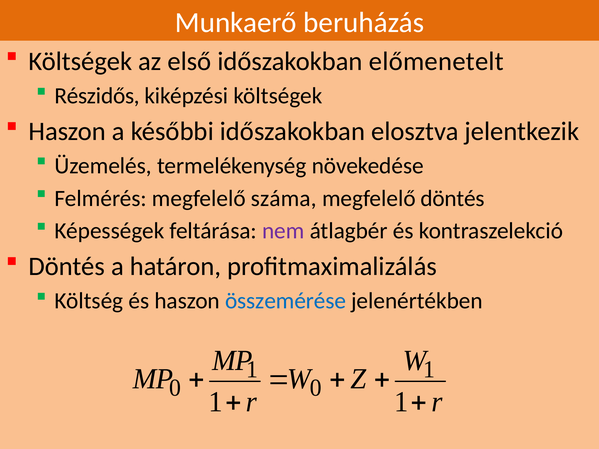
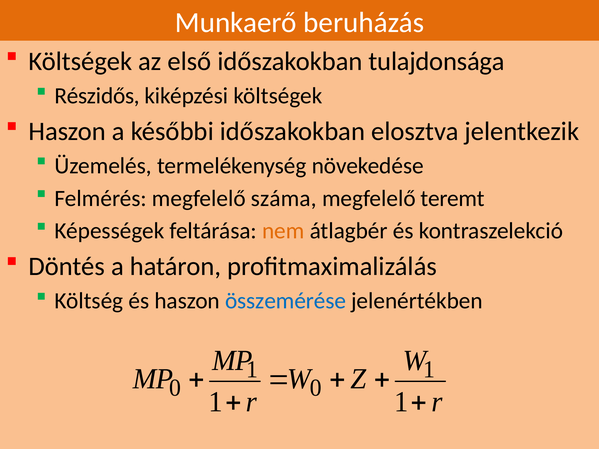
előmenetelt: előmenetelt -> tulajdonsága
megfelelő döntés: döntés -> teremt
nem colour: purple -> orange
